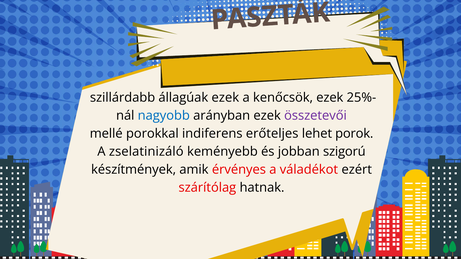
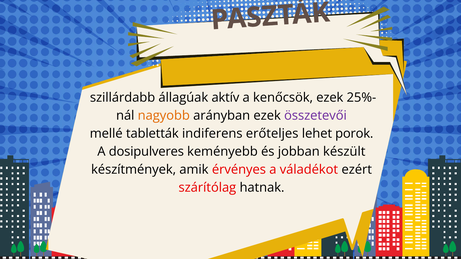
állagúak ezek: ezek -> aktív
nagyobb colour: blue -> orange
porokkal: porokkal -> tabletták
zselatinizáló: zselatinizáló -> dosipulveres
szigorú: szigorú -> készült
